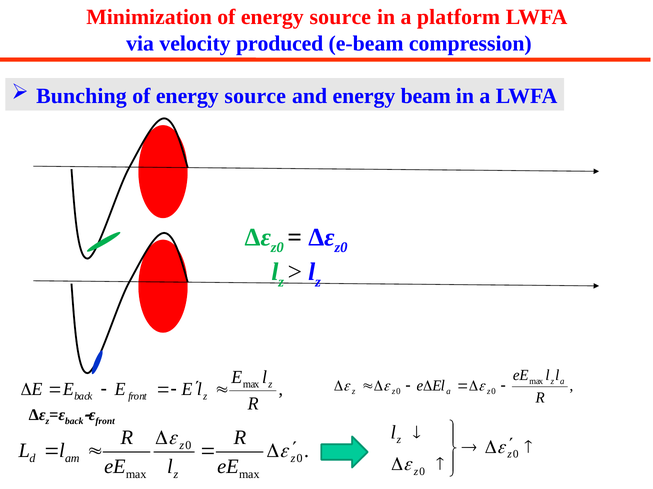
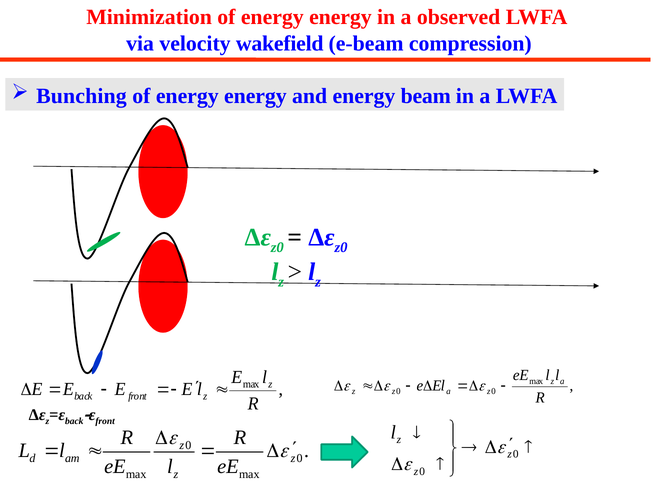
Minimization of energy source: source -> energy
platform: platform -> observed
produced: produced -> wakefield
source at (255, 96): source -> energy
